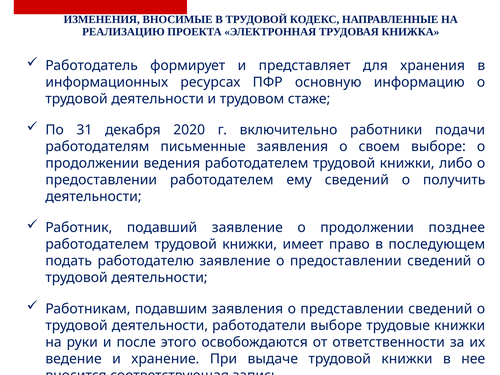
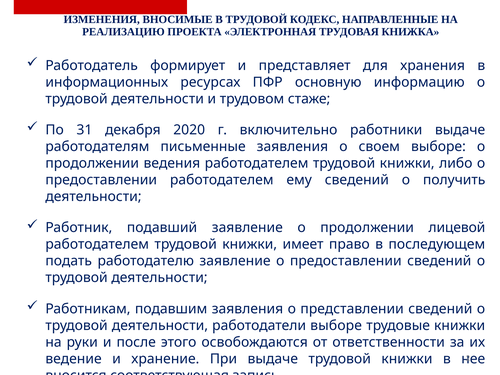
работники подачи: подачи -> выдаче
позднее: позднее -> лицевой
